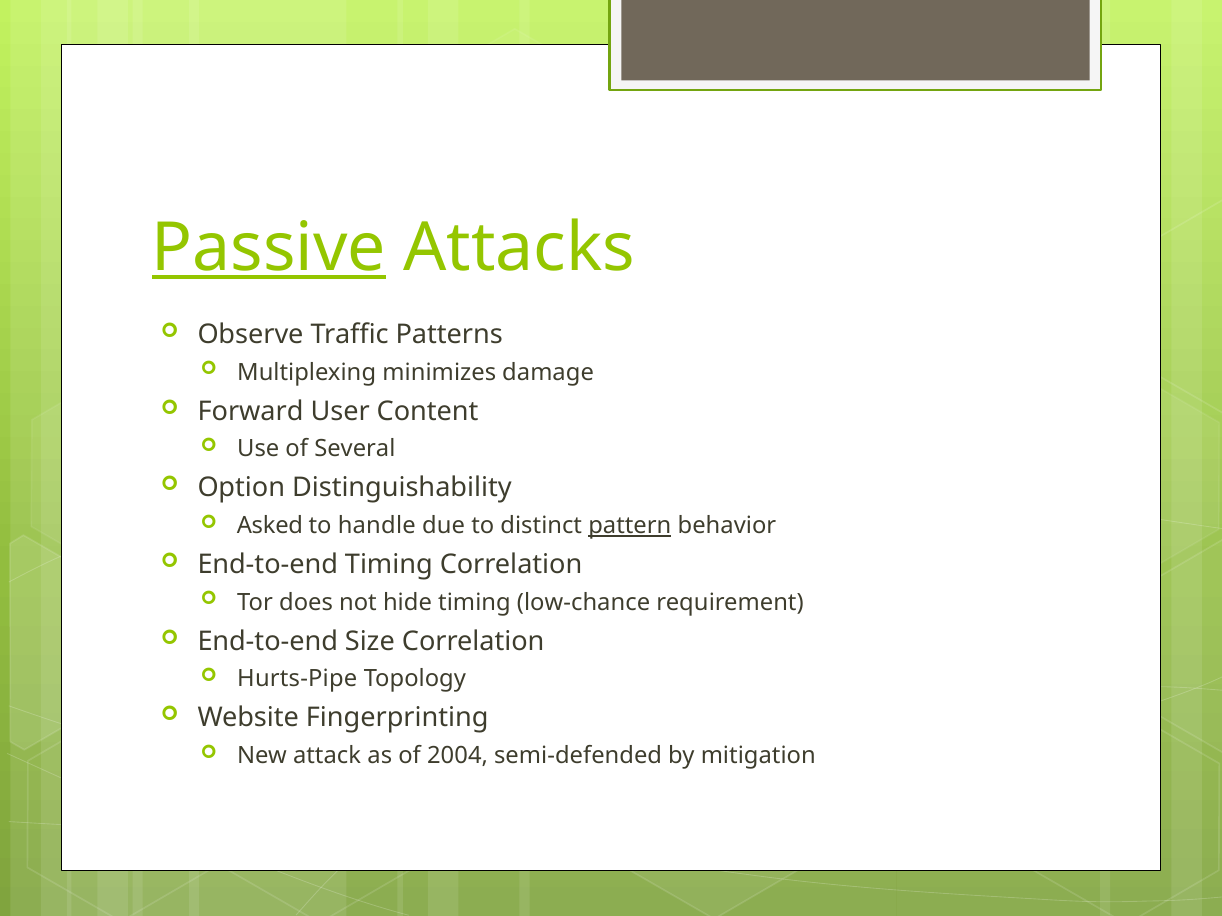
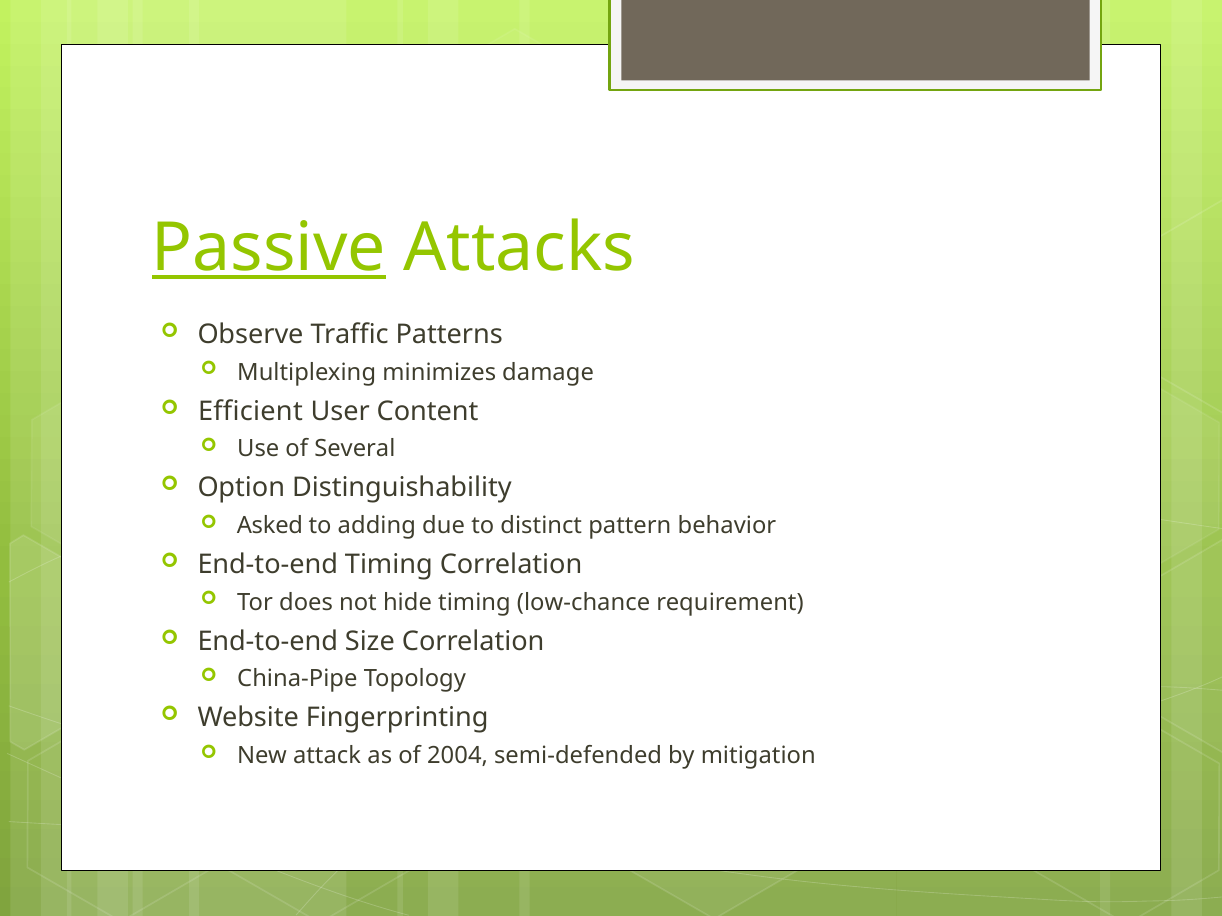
Forward: Forward -> Efficient
handle: handle -> adding
pattern underline: present -> none
Hurts-Pipe: Hurts-Pipe -> China-Pipe
